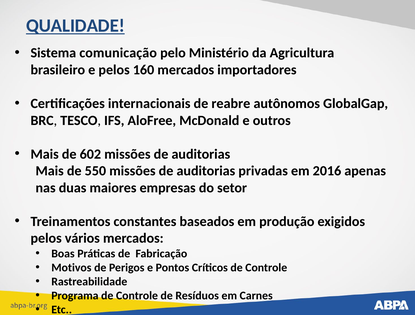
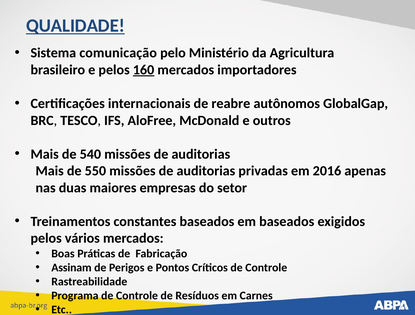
160 underline: none -> present
602: 602 -> 540
em produção: produção -> baseados
Motivos: Motivos -> Assinam
